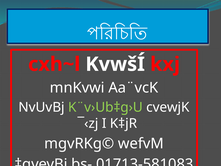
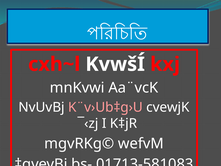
K¨v›Ub‡g›U colour: light green -> pink
